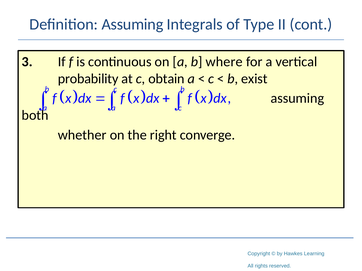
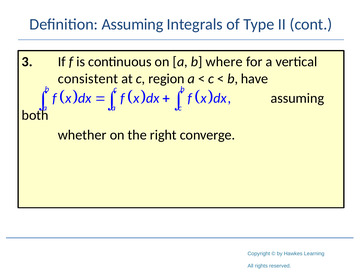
probability: probability -> consistent
obtain: obtain -> region
exist: exist -> have
